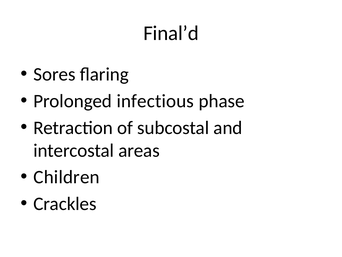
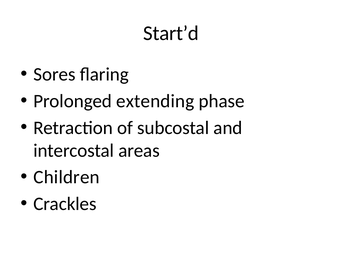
Final’d: Final’d -> Start’d
infectious: infectious -> extending
